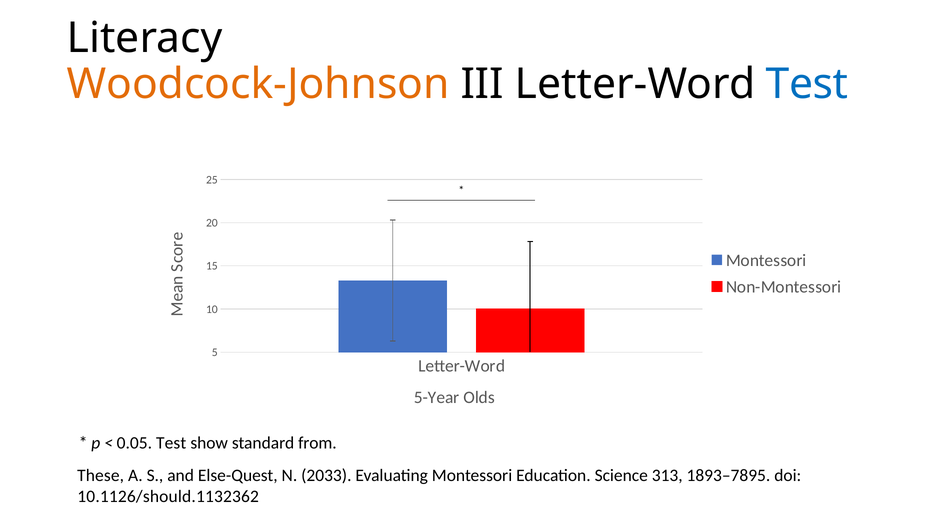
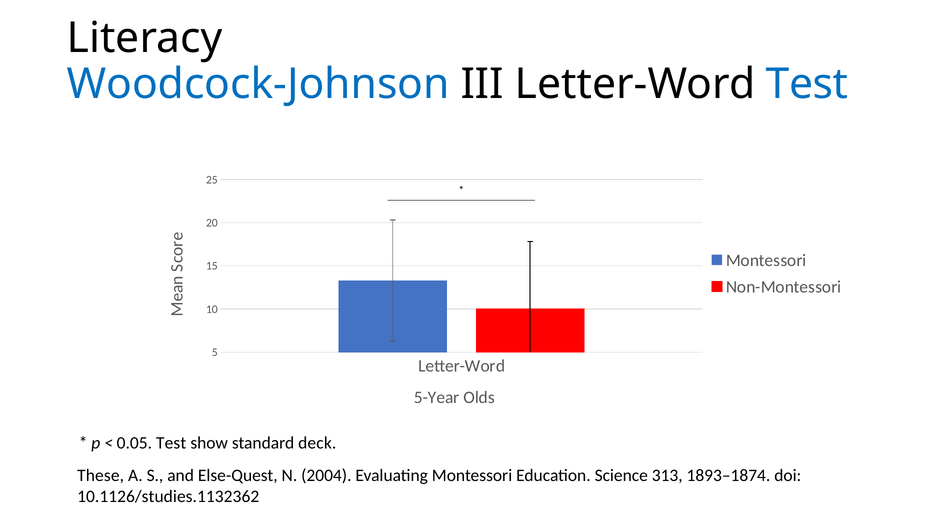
Woodcock-Johnson colour: orange -> blue
from: from -> deck
2033: 2033 -> 2004
1893–7895: 1893–7895 -> 1893–1874
10.1126/should.1132362: 10.1126/should.1132362 -> 10.1126/studies.1132362
